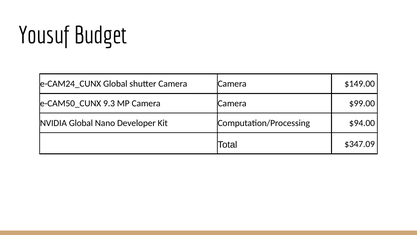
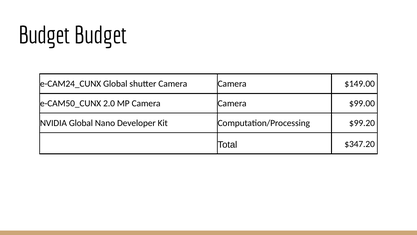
Yousuf at (44, 35): Yousuf -> Budget
9.3: 9.3 -> 2.0
$94.00: $94.00 -> $99.20
$347.09: $347.09 -> $347.20
